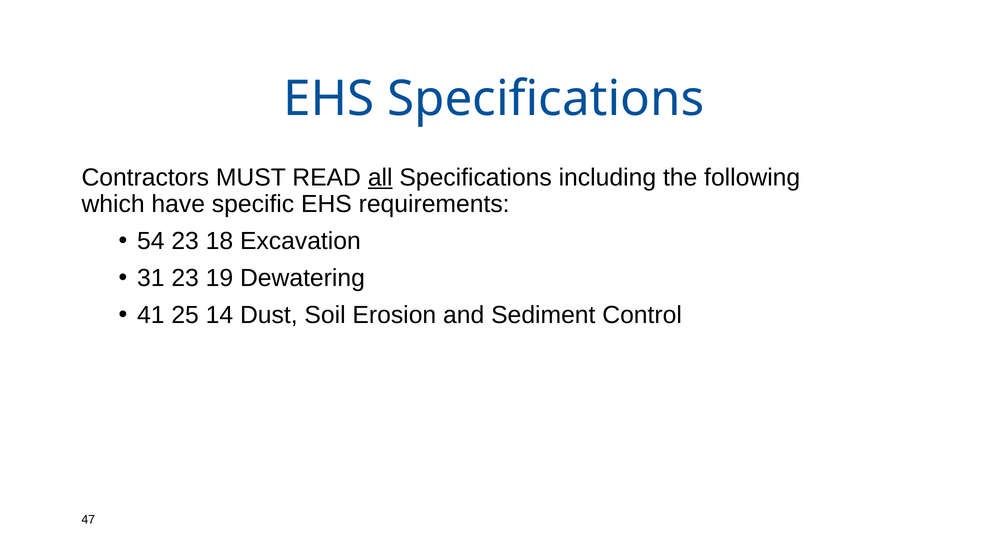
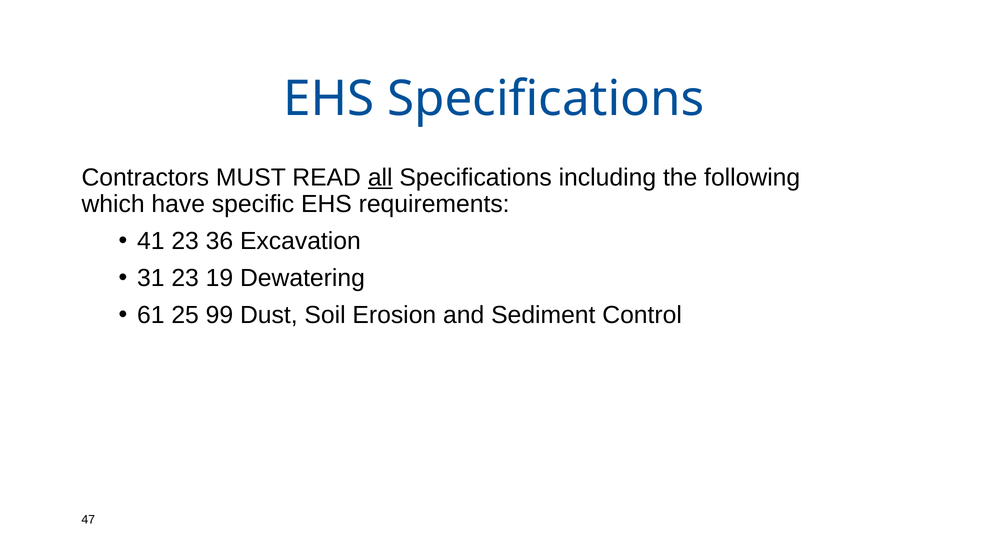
54: 54 -> 41
18: 18 -> 36
41: 41 -> 61
14: 14 -> 99
